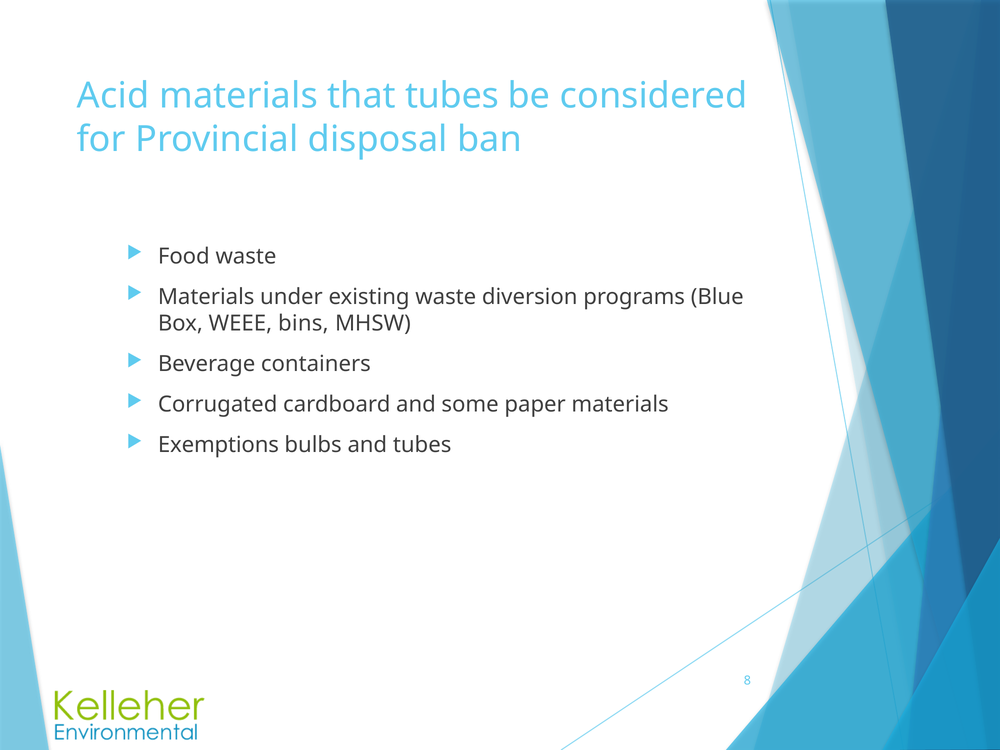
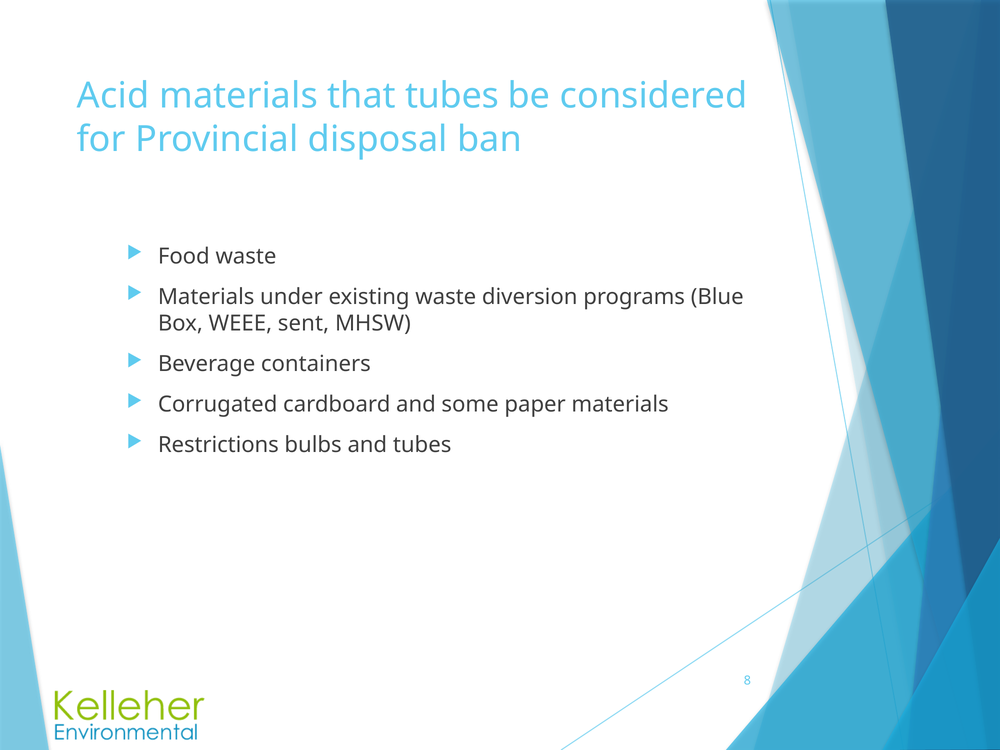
bins: bins -> sent
Exemptions: Exemptions -> Restrictions
